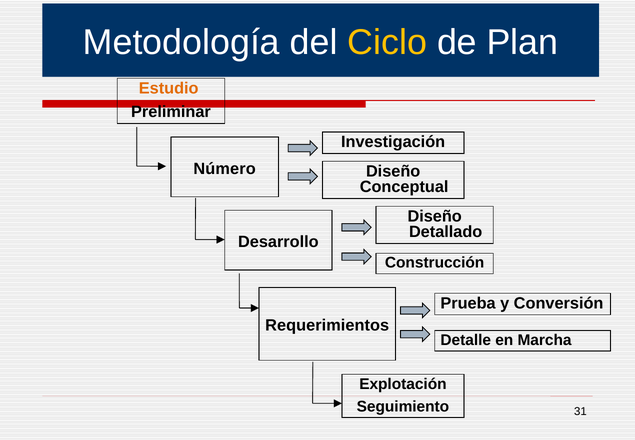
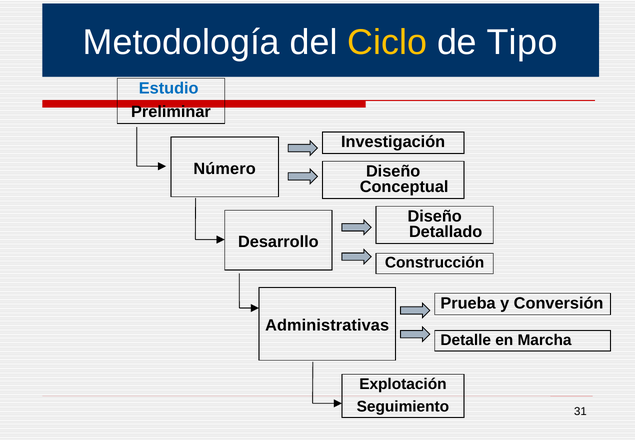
Plan: Plan -> Tipo
Estudio colour: orange -> blue
Requerimientos: Requerimientos -> Administrativas
